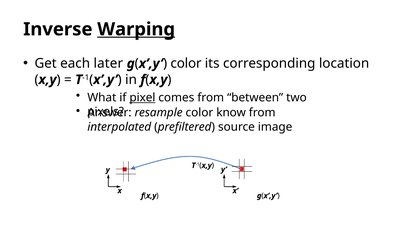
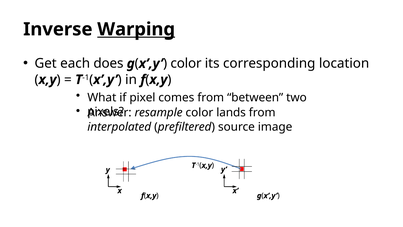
later: later -> does
pixel underline: present -> none
know: know -> lands
